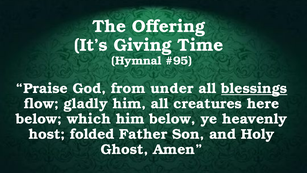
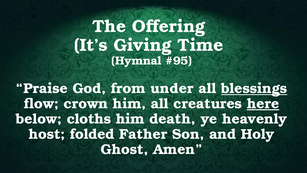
gladly: gladly -> crown
here underline: none -> present
which: which -> cloths
him below: below -> death
